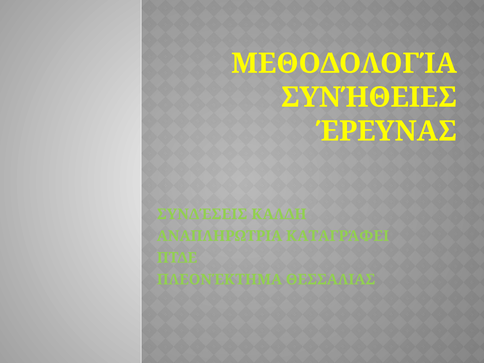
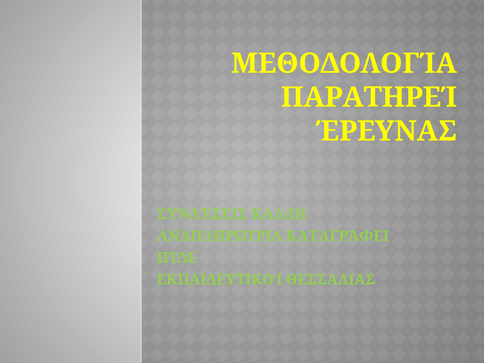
ΣΥΝΉΘΕΙΕΣ: ΣΥΝΉΘΕΙΕΣ -> ΠΑΡΑΤΗΡΕΊ
ΠΛΕΟΝΈΚΤΗΜΑ: ΠΛΕΟΝΈΚΤΗΜΑ -> ΕΚΠΑΙΔΕΥΤΙΚΟΊ
